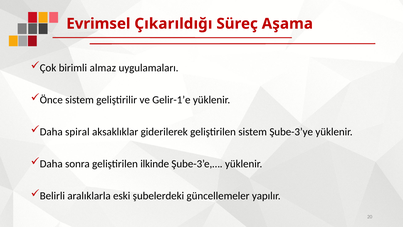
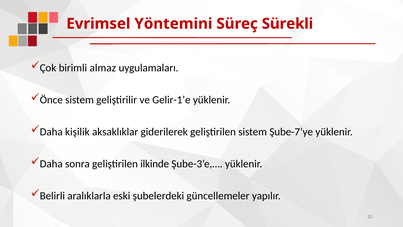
Çıkarıldığı: Çıkarıldığı -> Yöntemini
Aşama: Aşama -> Sürekli
spiral: spiral -> kişilik
Şube-3’ye: Şube-3’ye -> Şube-7’ye
